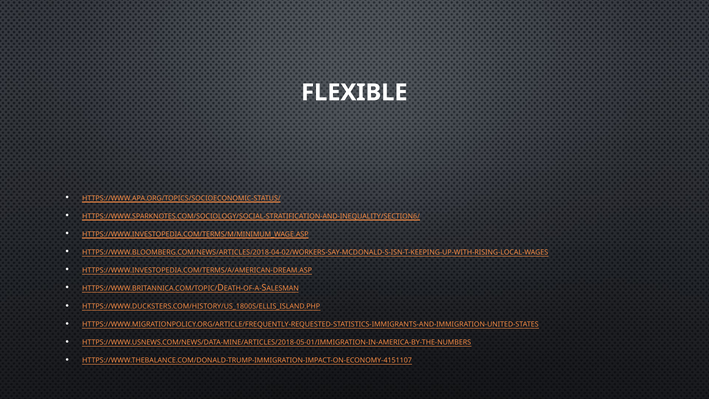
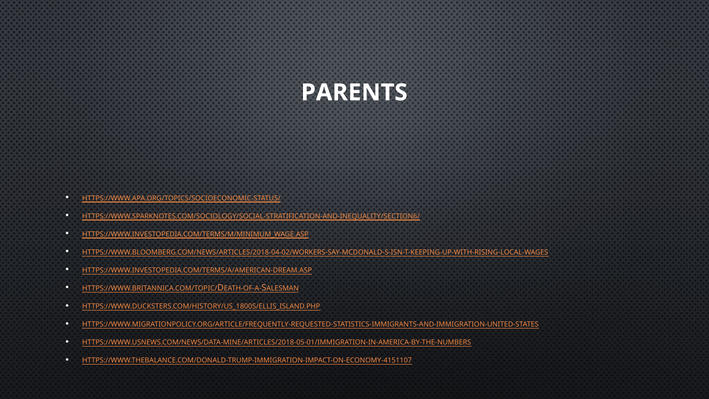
FLEXIBLE: FLEXIBLE -> PARENTS
